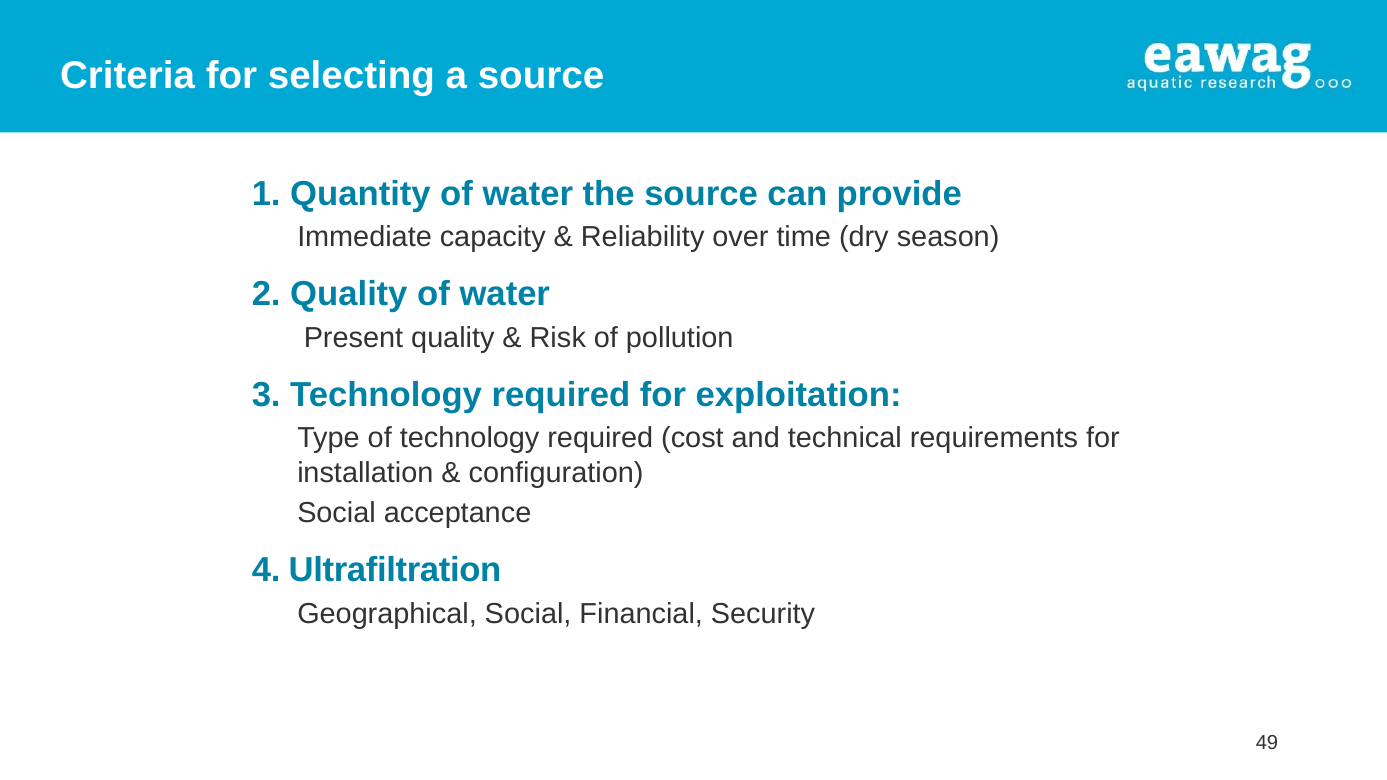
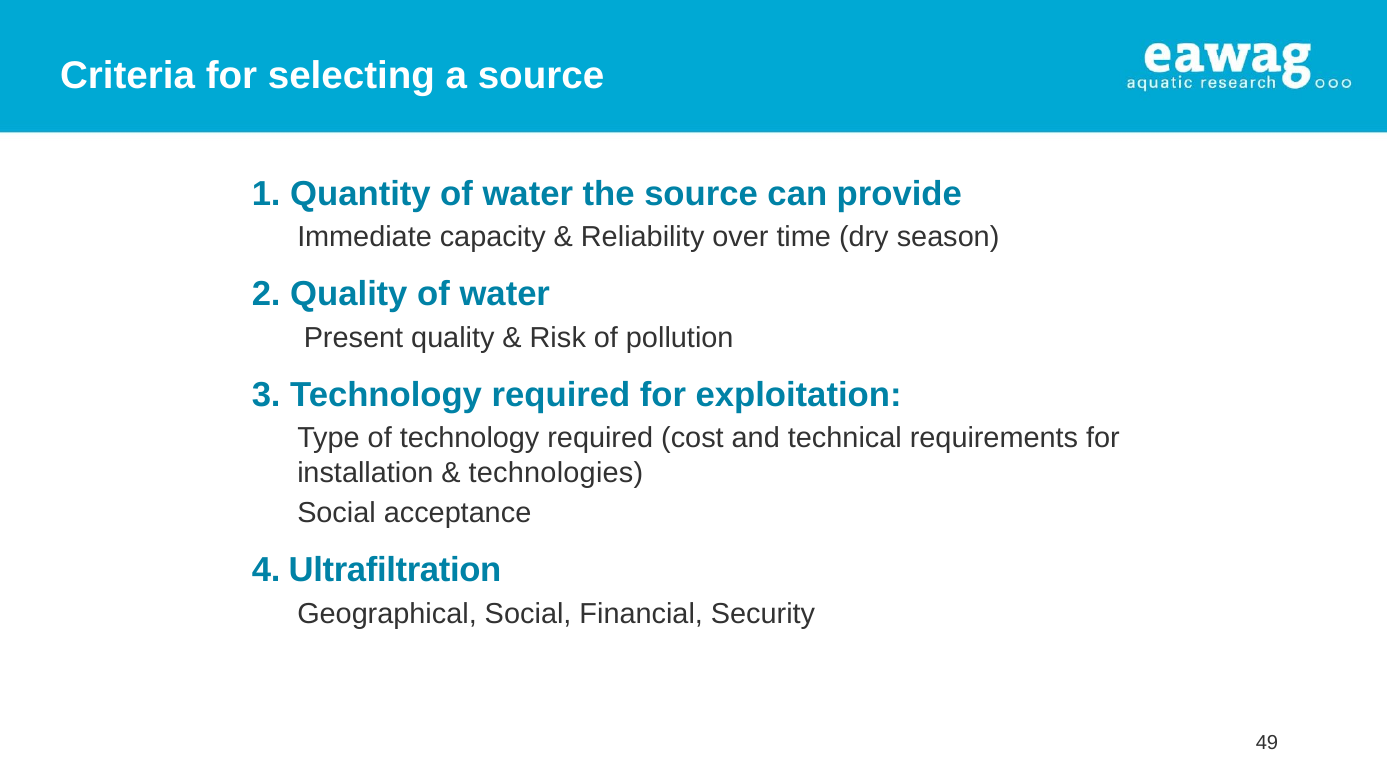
configuration: configuration -> technologies
